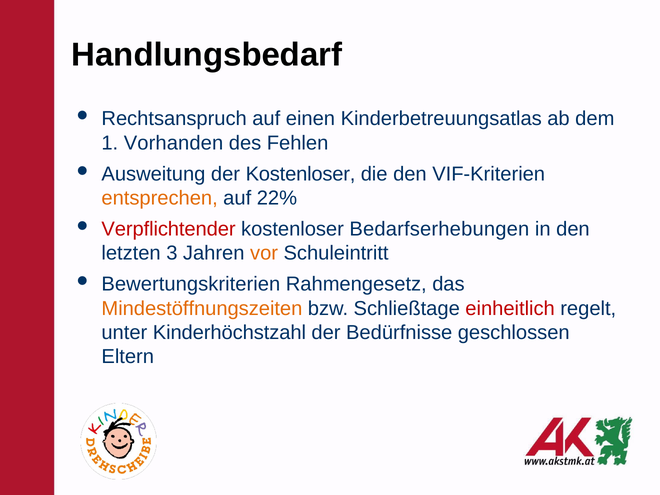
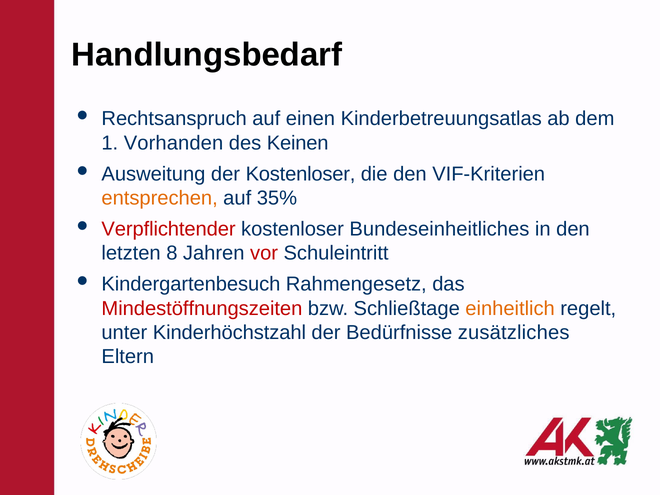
Fehlen: Fehlen -> Keinen
22%: 22% -> 35%
Bedarfserhebungen: Bedarfserhebungen -> Bundeseinheitliches
3: 3 -> 8
vor colour: orange -> red
Bewertungskriterien: Bewertungskriterien -> Kindergartenbesuch
Mindestöffnungszeiten colour: orange -> red
einheitlich colour: red -> orange
geschlossen: geschlossen -> zusätzliches
